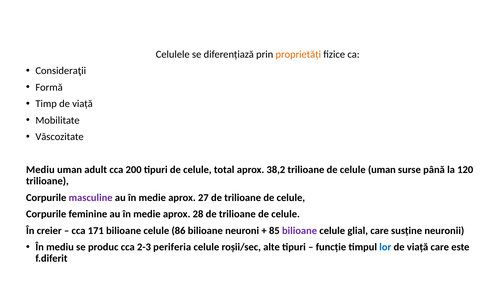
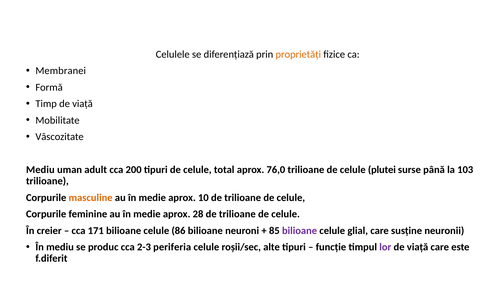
Consideraţii: Consideraţii -> Membranei
38,2: 38,2 -> 76,0
celule uman: uman -> plutei
120: 120 -> 103
masculine colour: purple -> orange
27: 27 -> 10
lor colour: blue -> purple
